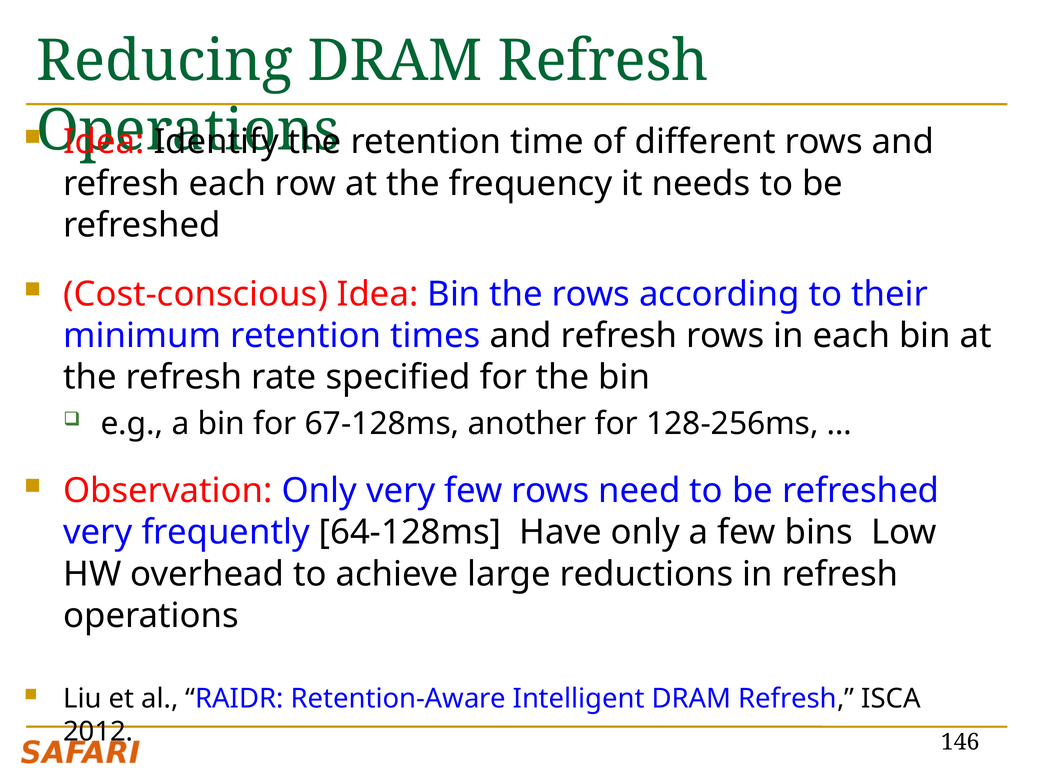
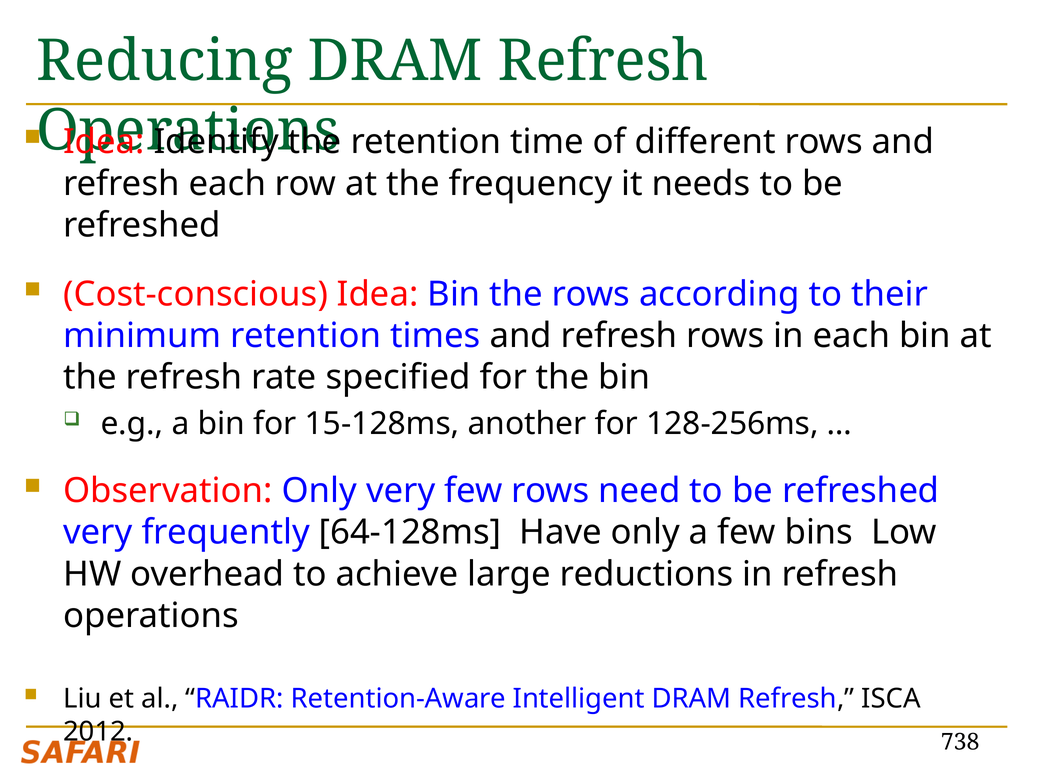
67-128ms: 67-128ms -> 15-128ms
146: 146 -> 738
